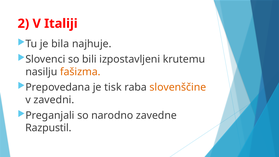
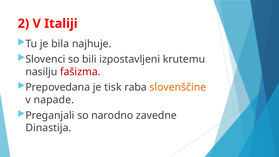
fašizma colour: orange -> red
zavedni: zavedni -> napade
Razpustil: Razpustil -> Dinastija
